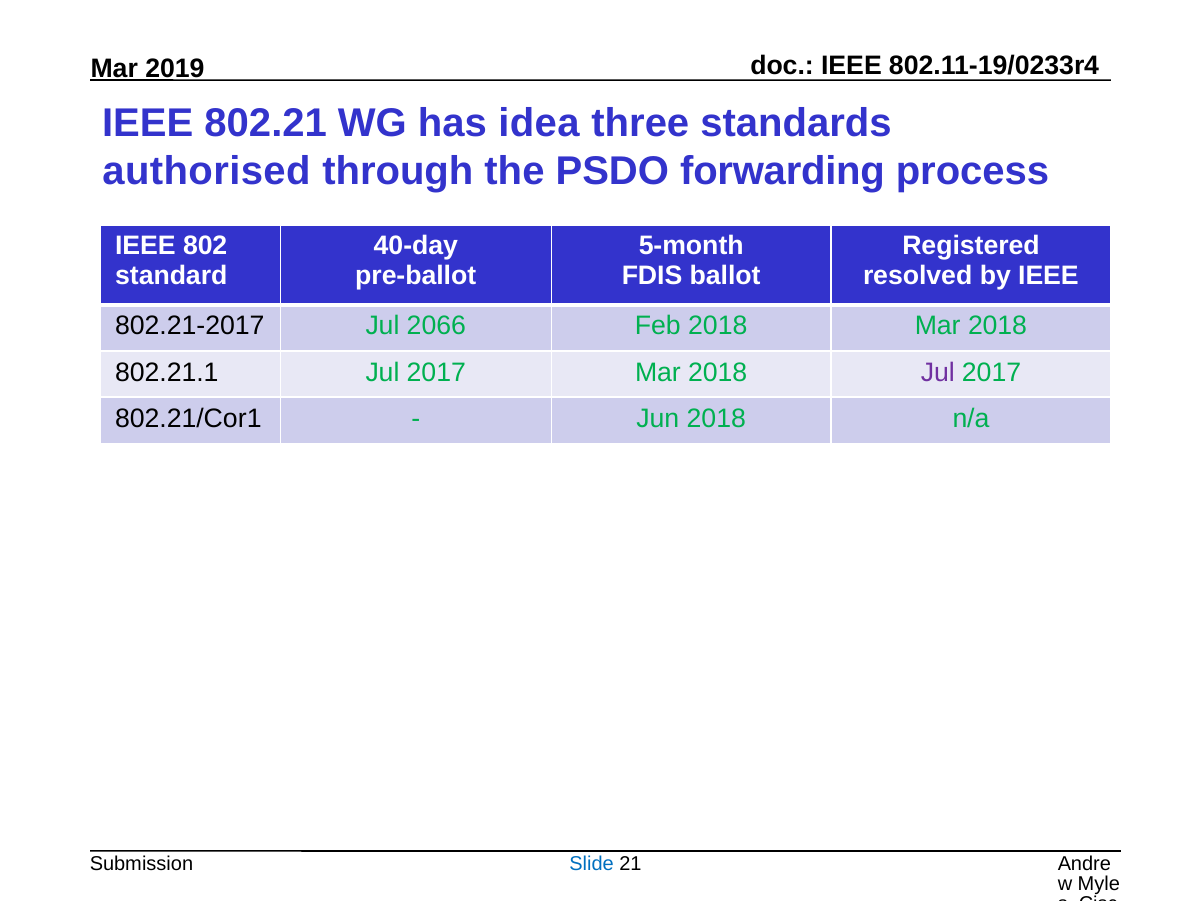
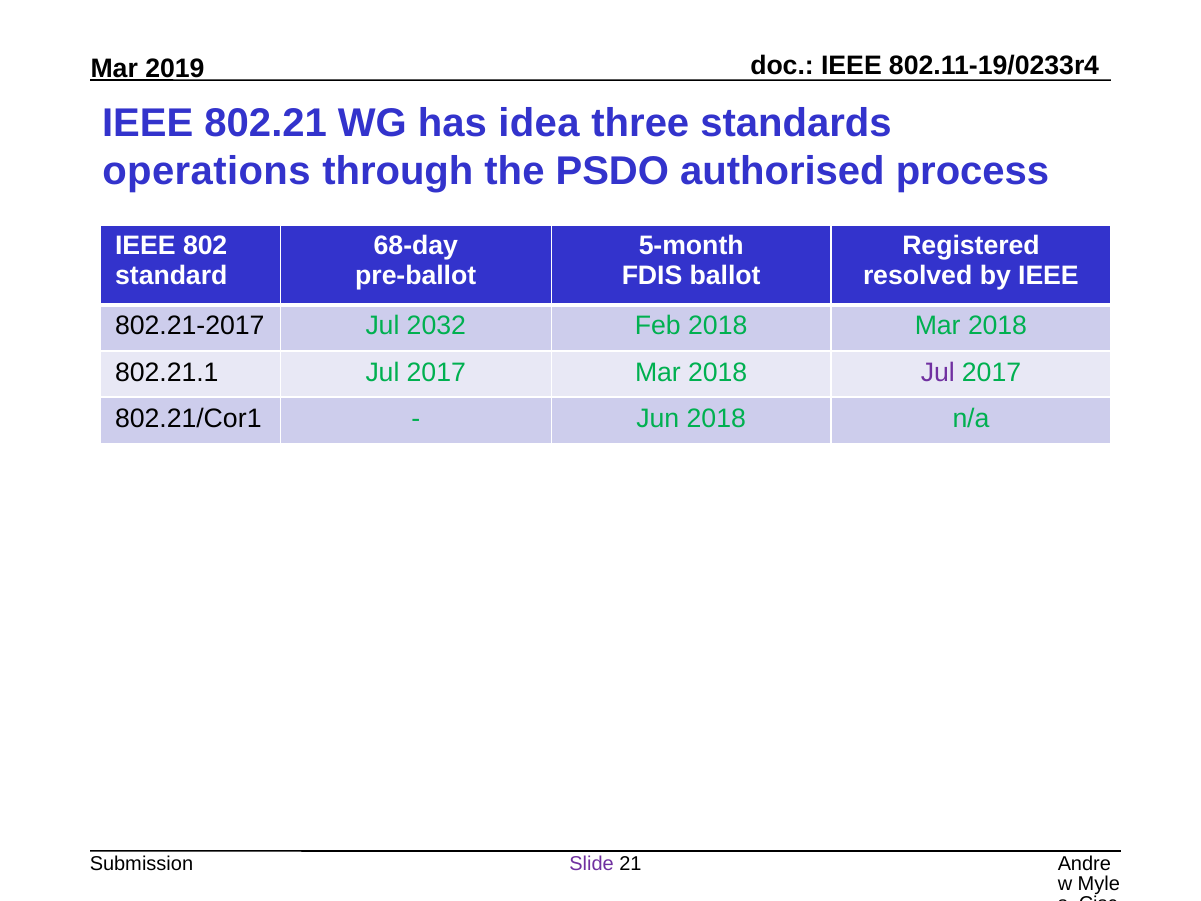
authorised: authorised -> operations
forwarding: forwarding -> authorised
40-day: 40-day -> 68-day
2066: 2066 -> 2032
Slide colour: blue -> purple
